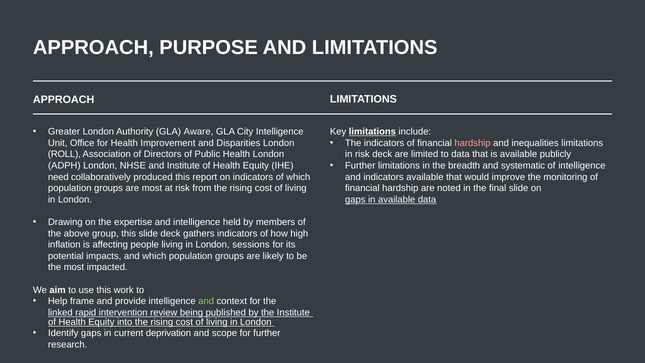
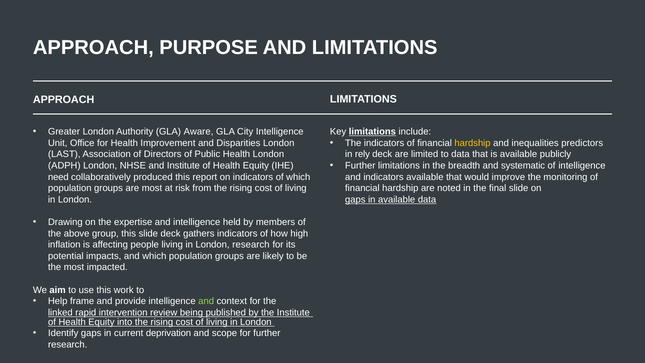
hardship at (473, 143) colour: pink -> yellow
inequalities limitations: limitations -> predictors
ROLL: ROLL -> LAST
in risk: risk -> rely
London sessions: sessions -> research
